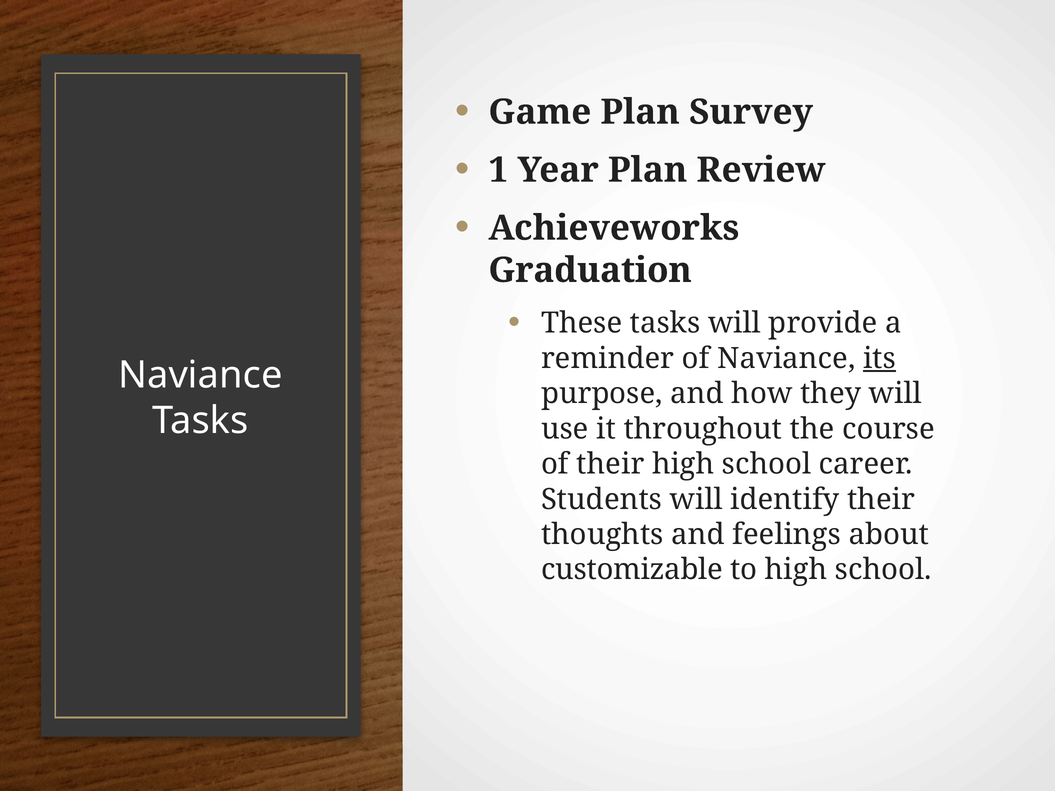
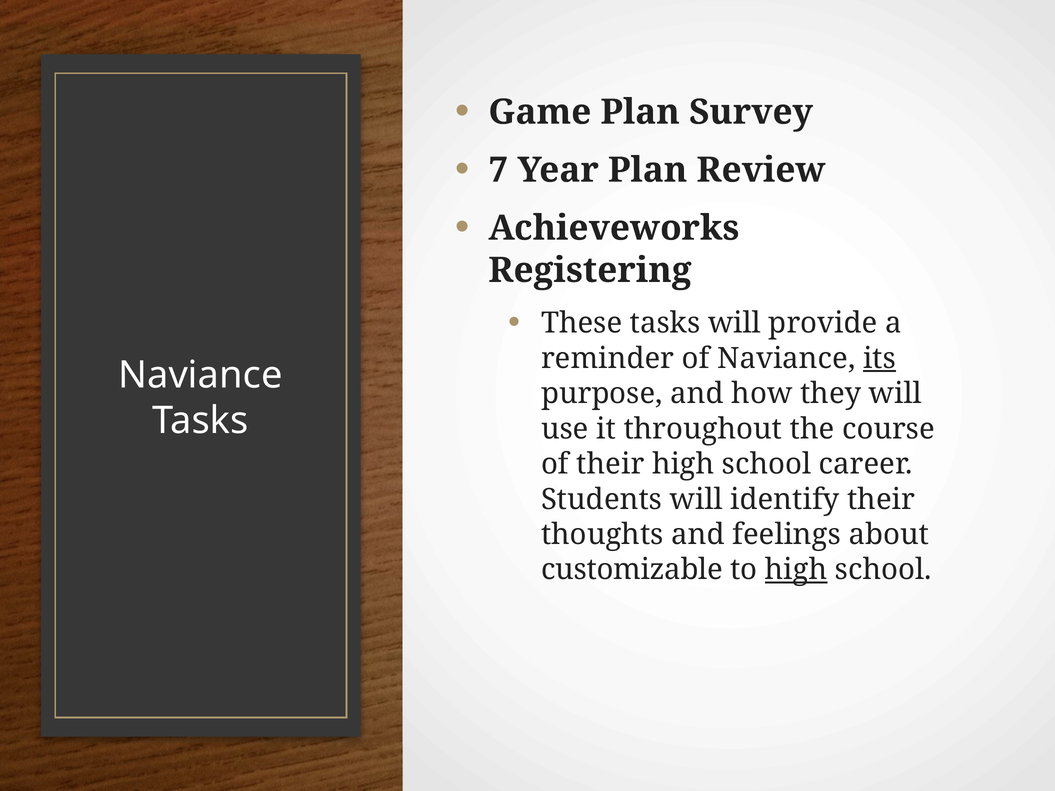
1: 1 -> 7
Graduation: Graduation -> Registering
high at (796, 570) underline: none -> present
